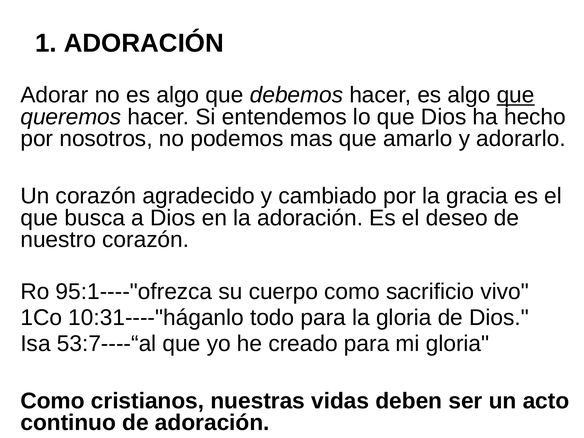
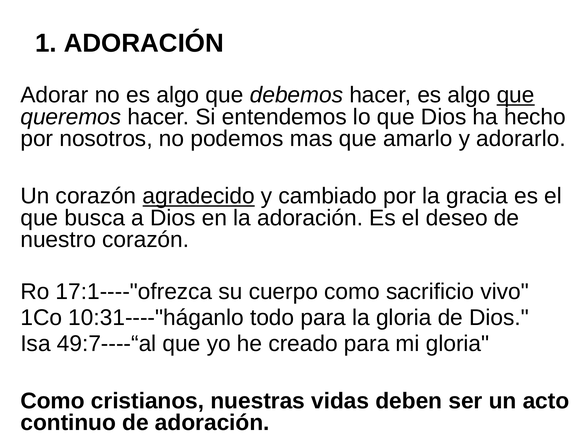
agradecido underline: none -> present
95:1----"ofrezca: 95:1----"ofrezca -> 17:1----"ofrezca
53:7----“al: 53:7----“al -> 49:7----“al
